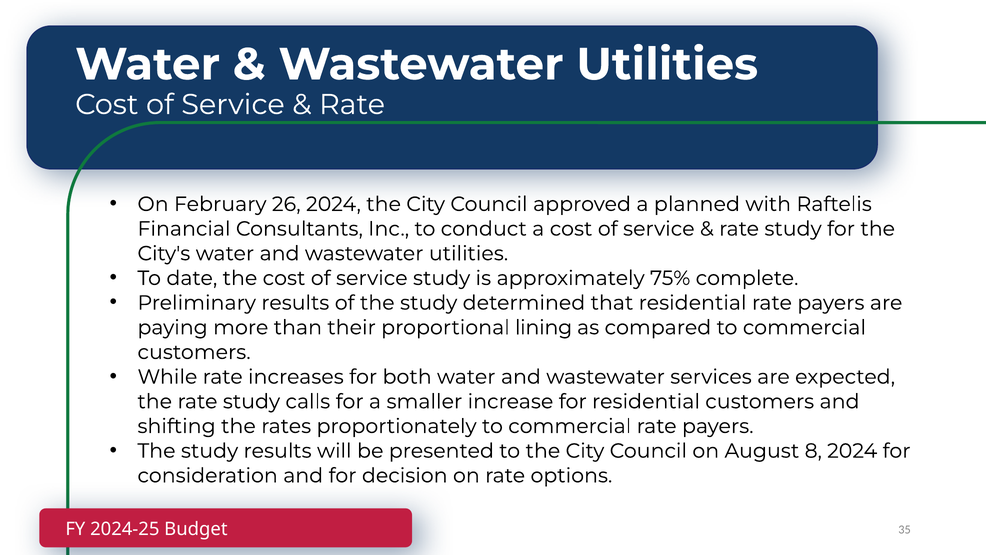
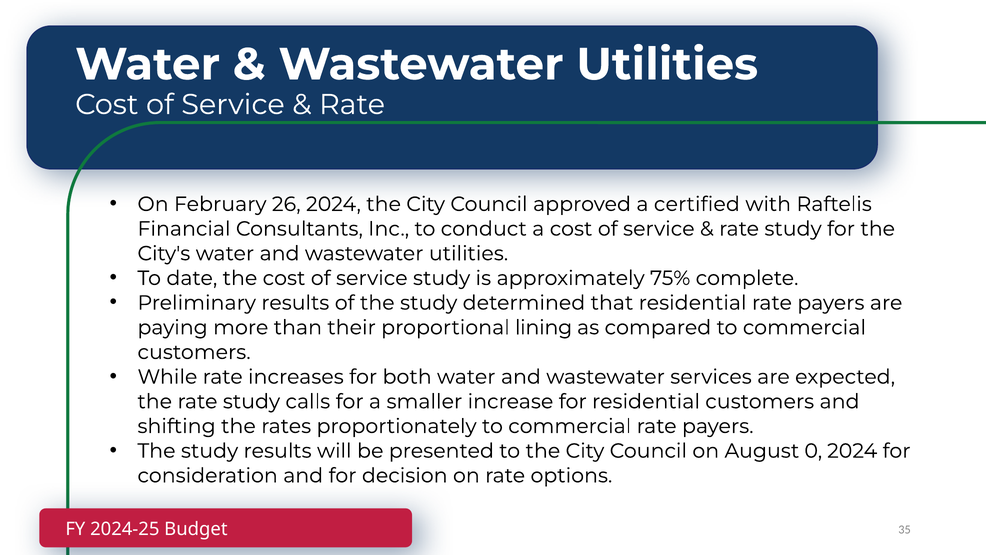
planned: planned -> certified
8: 8 -> 0
